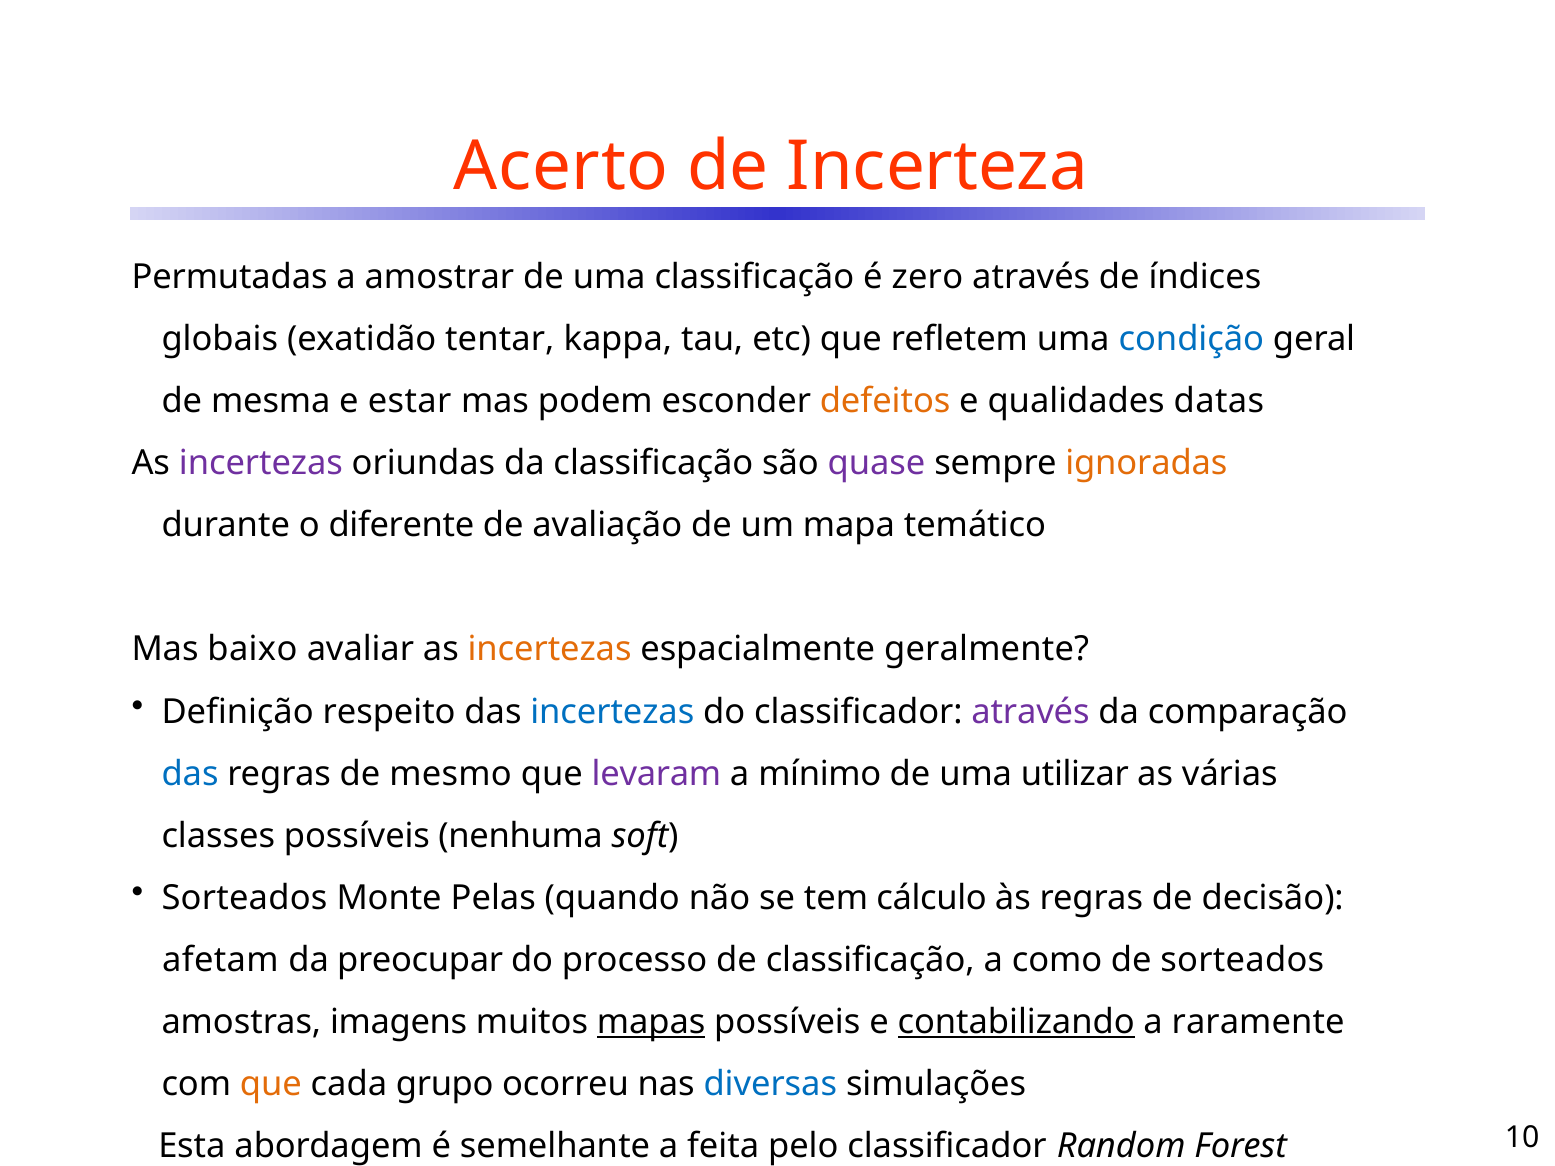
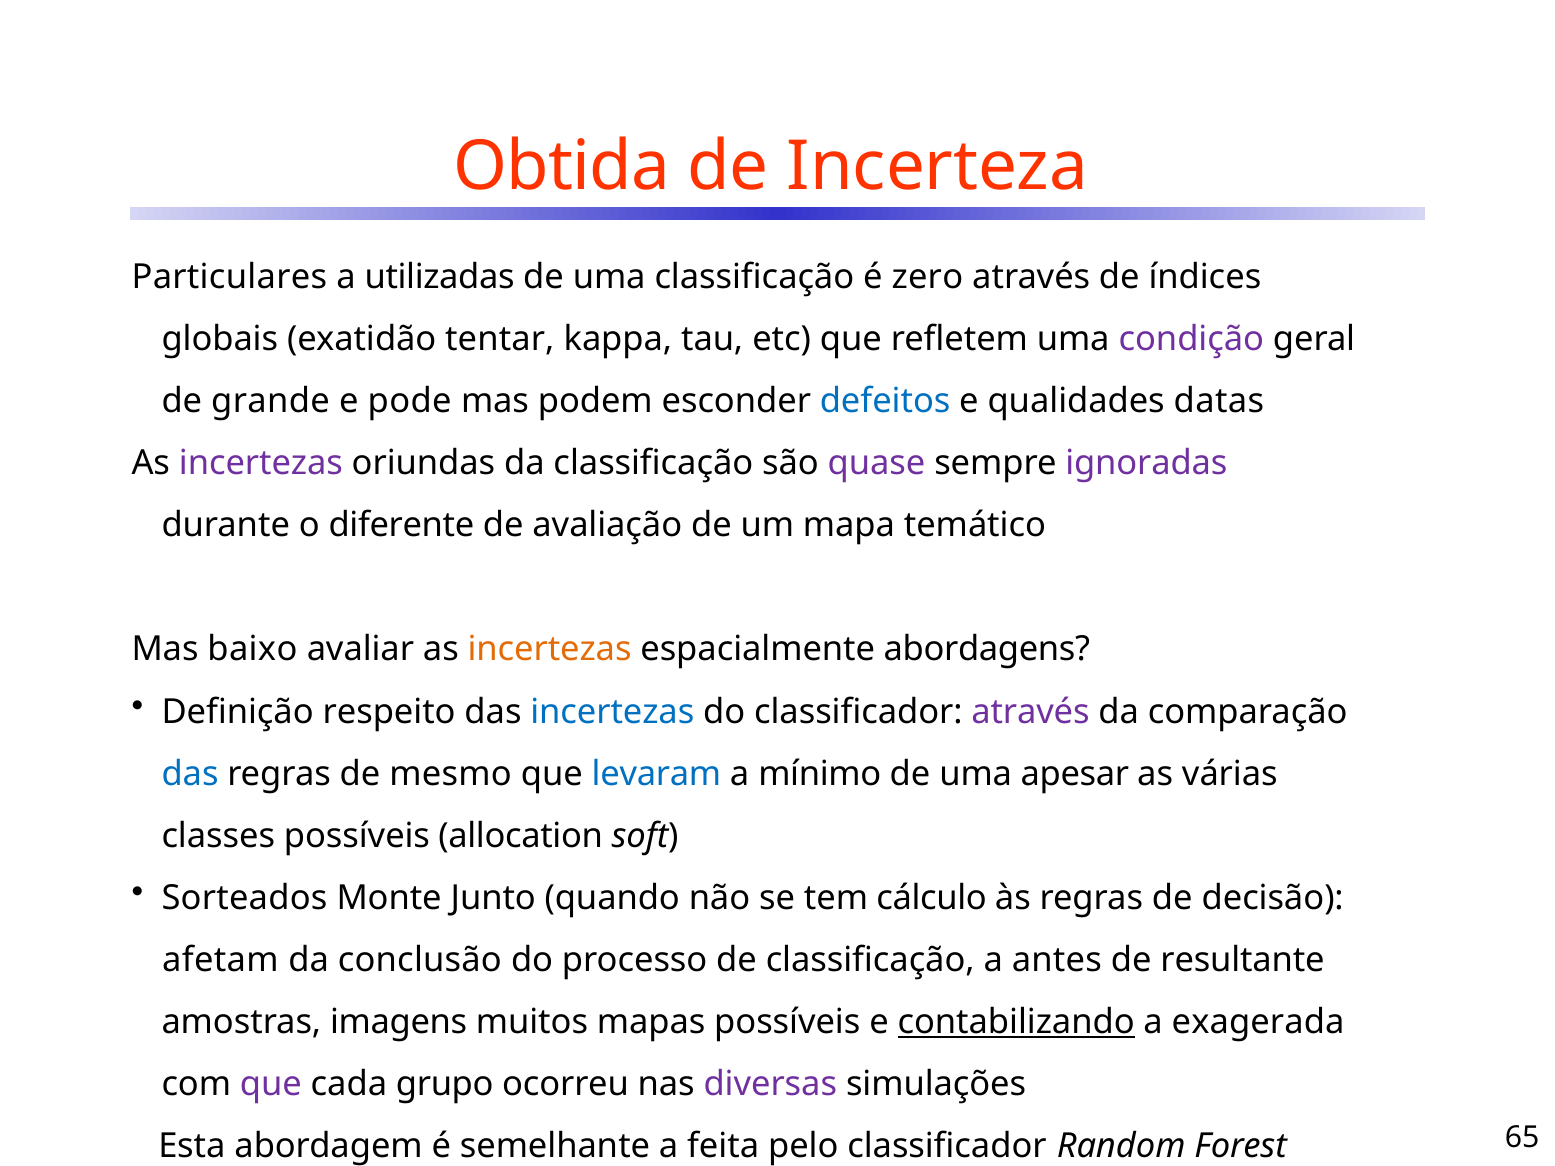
Acerto: Acerto -> Obtida
Permutadas: Permutadas -> Particulares
amostrar: amostrar -> utilizadas
condição colour: blue -> purple
mesma: mesma -> grande
estar: estar -> pode
defeitos colour: orange -> blue
ignoradas colour: orange -> purple
geralmente: geralmente -> abordagens
levaram colour: purple -> blue
utilizar: utilizar -> apesar
nenhuma: nenhuma -> allocation
Pelas: Pelas -> Junto
preocupar: preocupar -> conclusão
como: como -> antes
de sorteados: sorteados -> resultante
mapas underline: present -> none
raramente: raramente -> exagerada
que at (271, 1085) colour: orange -> purple
diversas colour: blue -> purple
10: 10 -> 65
